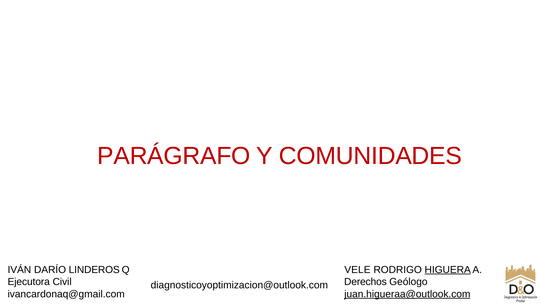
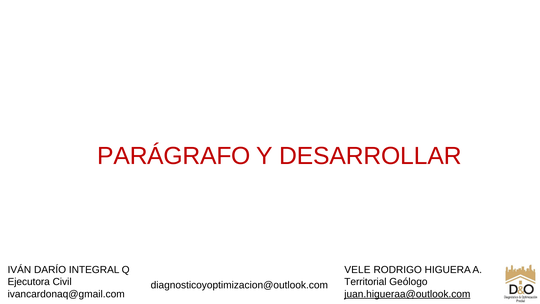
COMUNIDADES: COMUNIDADES -> DESARROLLAR
LINDEROS: LINDEROS -> INTEGRAL
HIGUERA underline: present -> none
Derechos: Derechos -> Territorial
